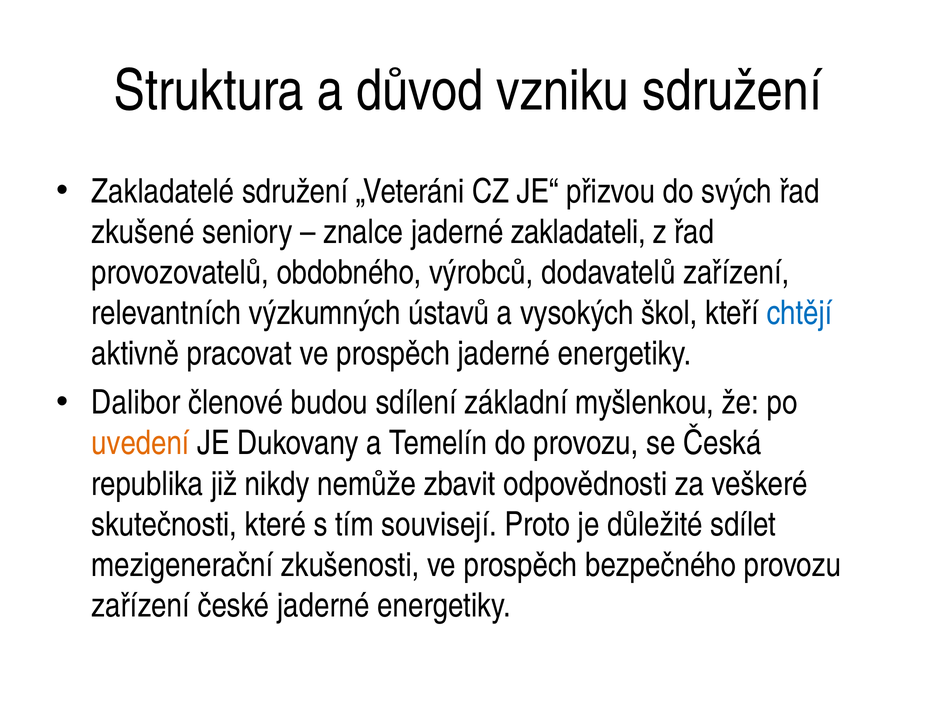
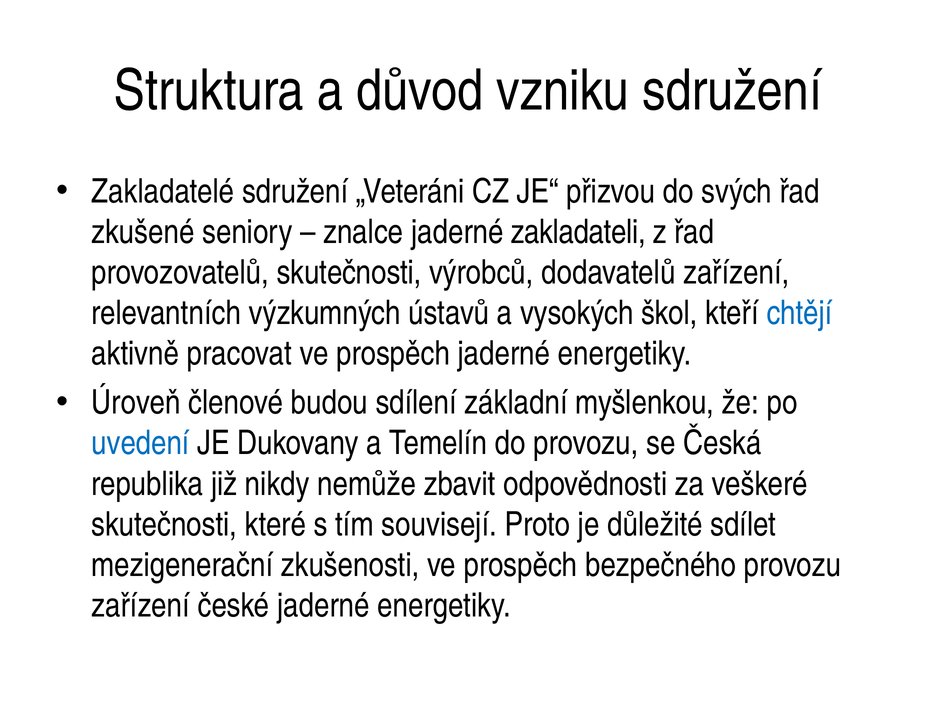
provozovatelů obdobného: obdobného -> skutečnosti
Dalibor: Dalibor -> Úroveň
uvedení colour: orange -> blue
